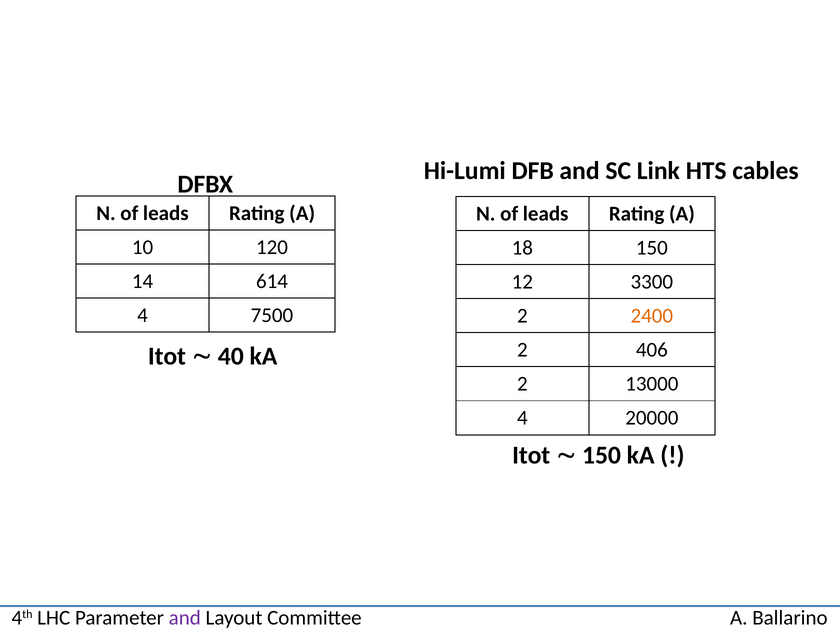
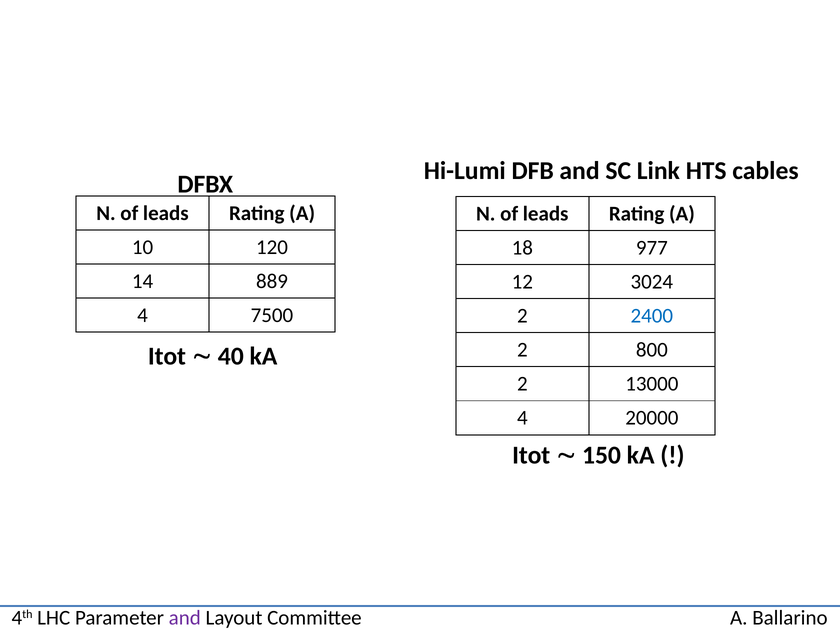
18 150: 150 -> 977
614: 614 -> 889
3300: 3300 -> 3024
2400 colour: orange -> blue
406: 406 -> 800
